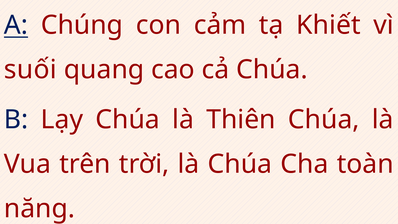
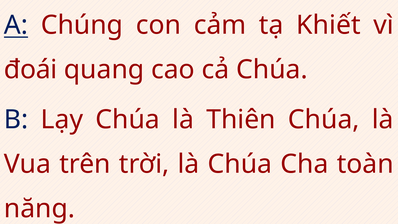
suối: suối -> đoái
